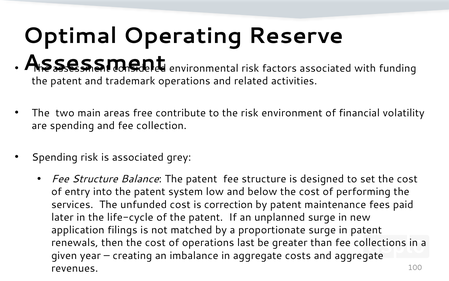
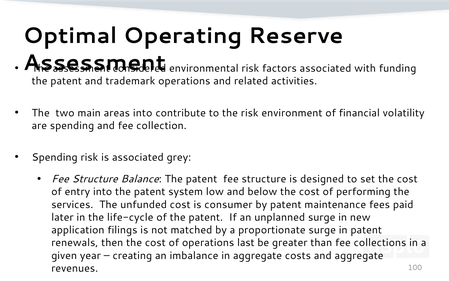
areas free: free -> into
correction: correction -> consumer
